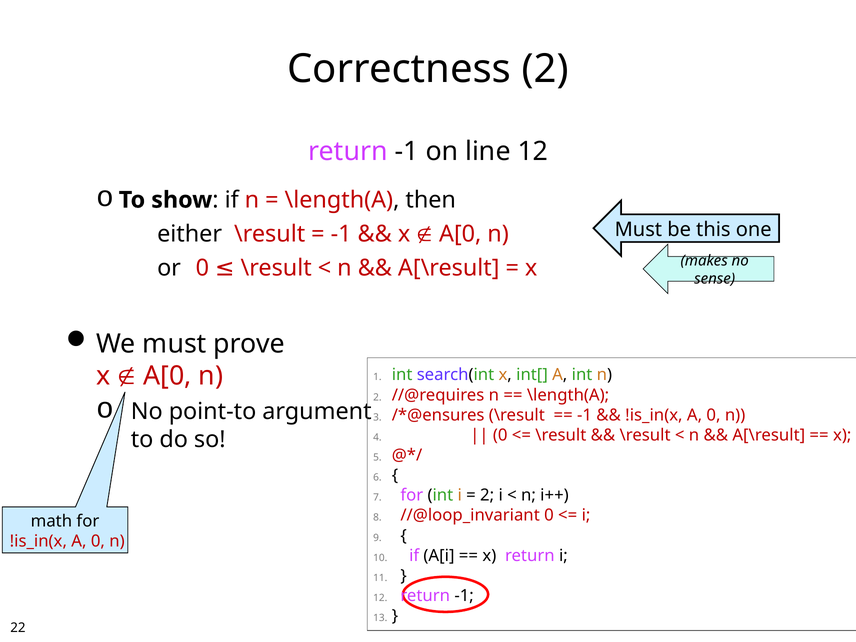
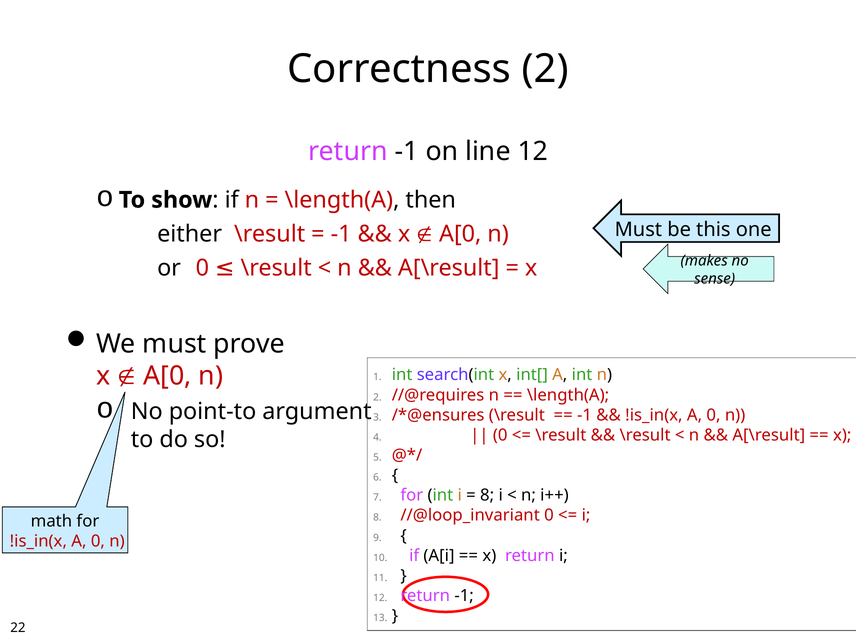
2 at (487, 495): 2 -> 8
